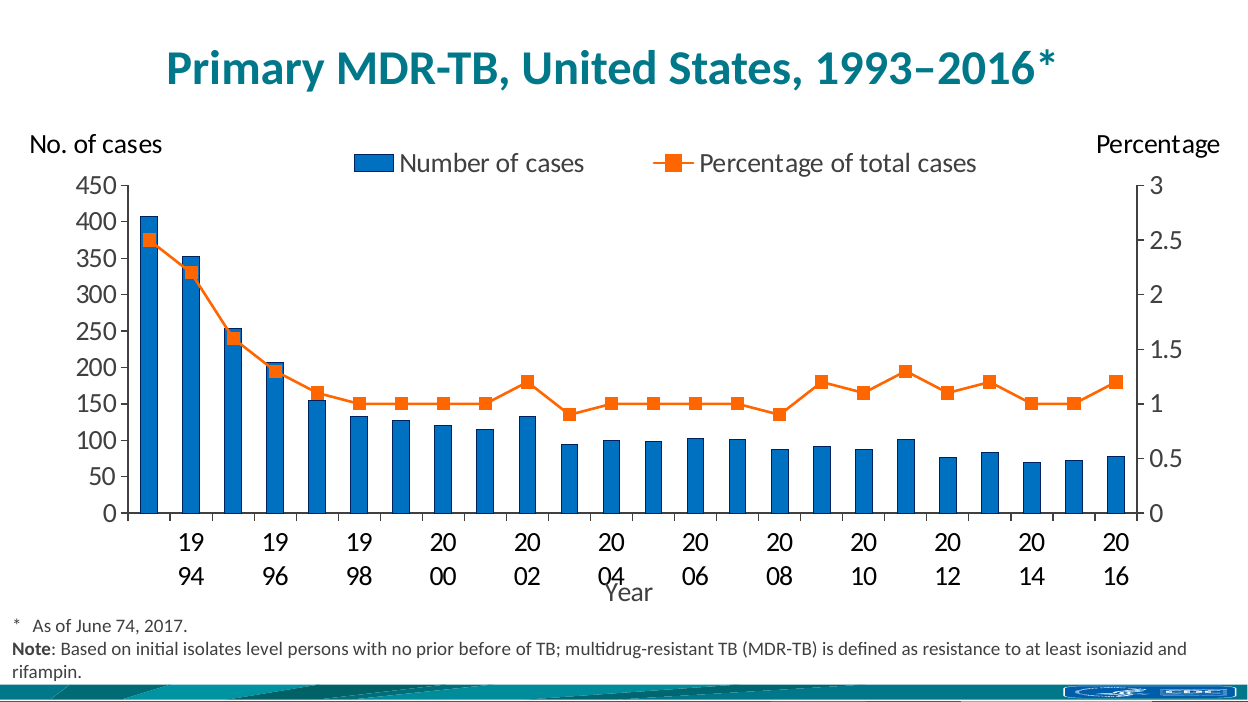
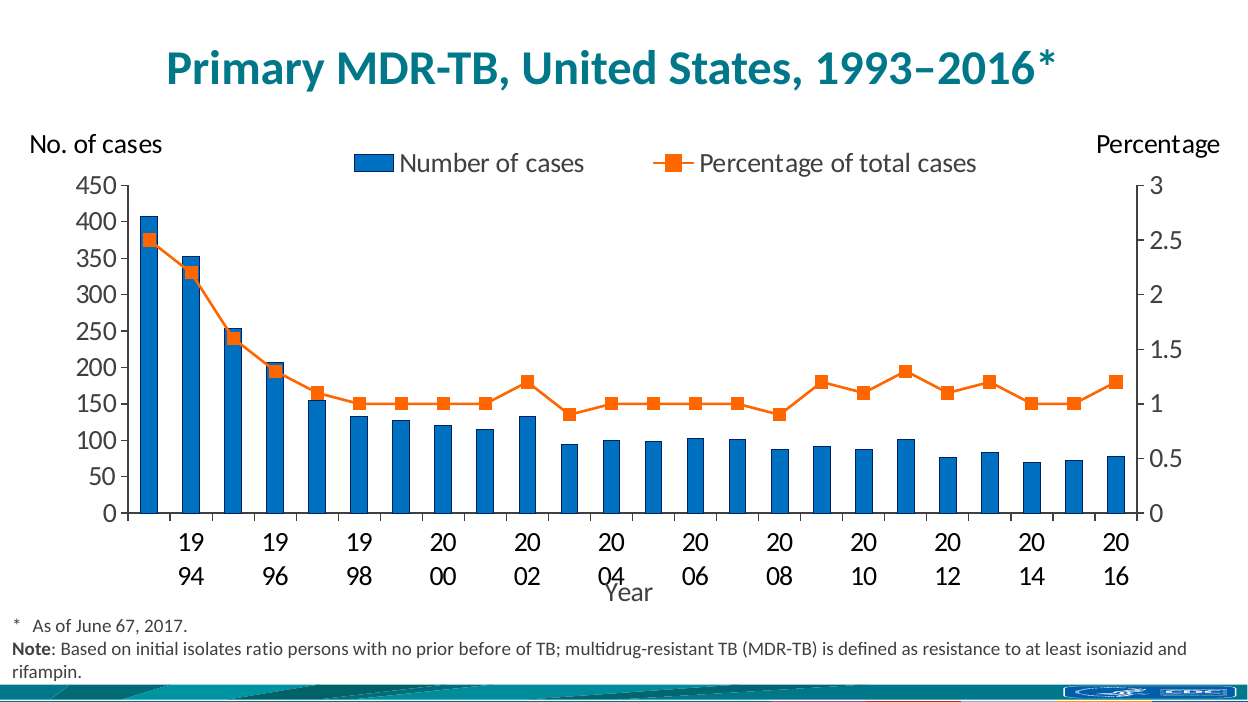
74: 74 -> 67
level: level -> ratio
